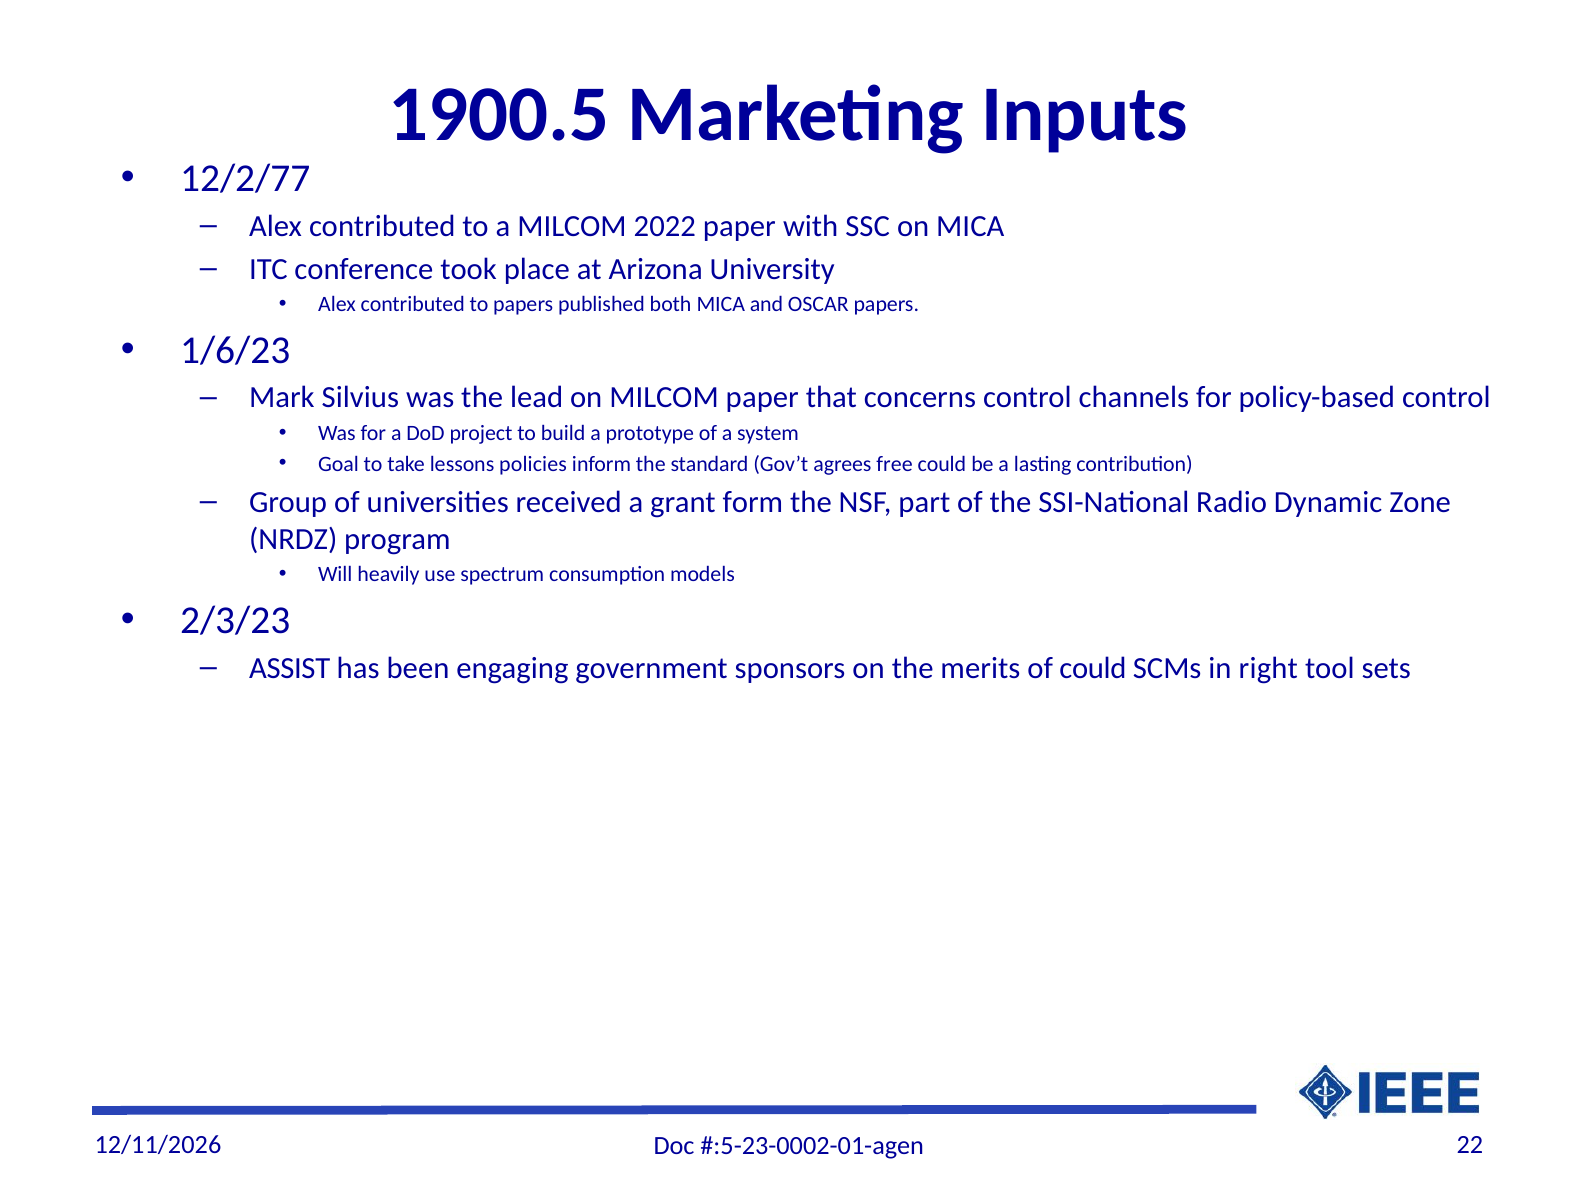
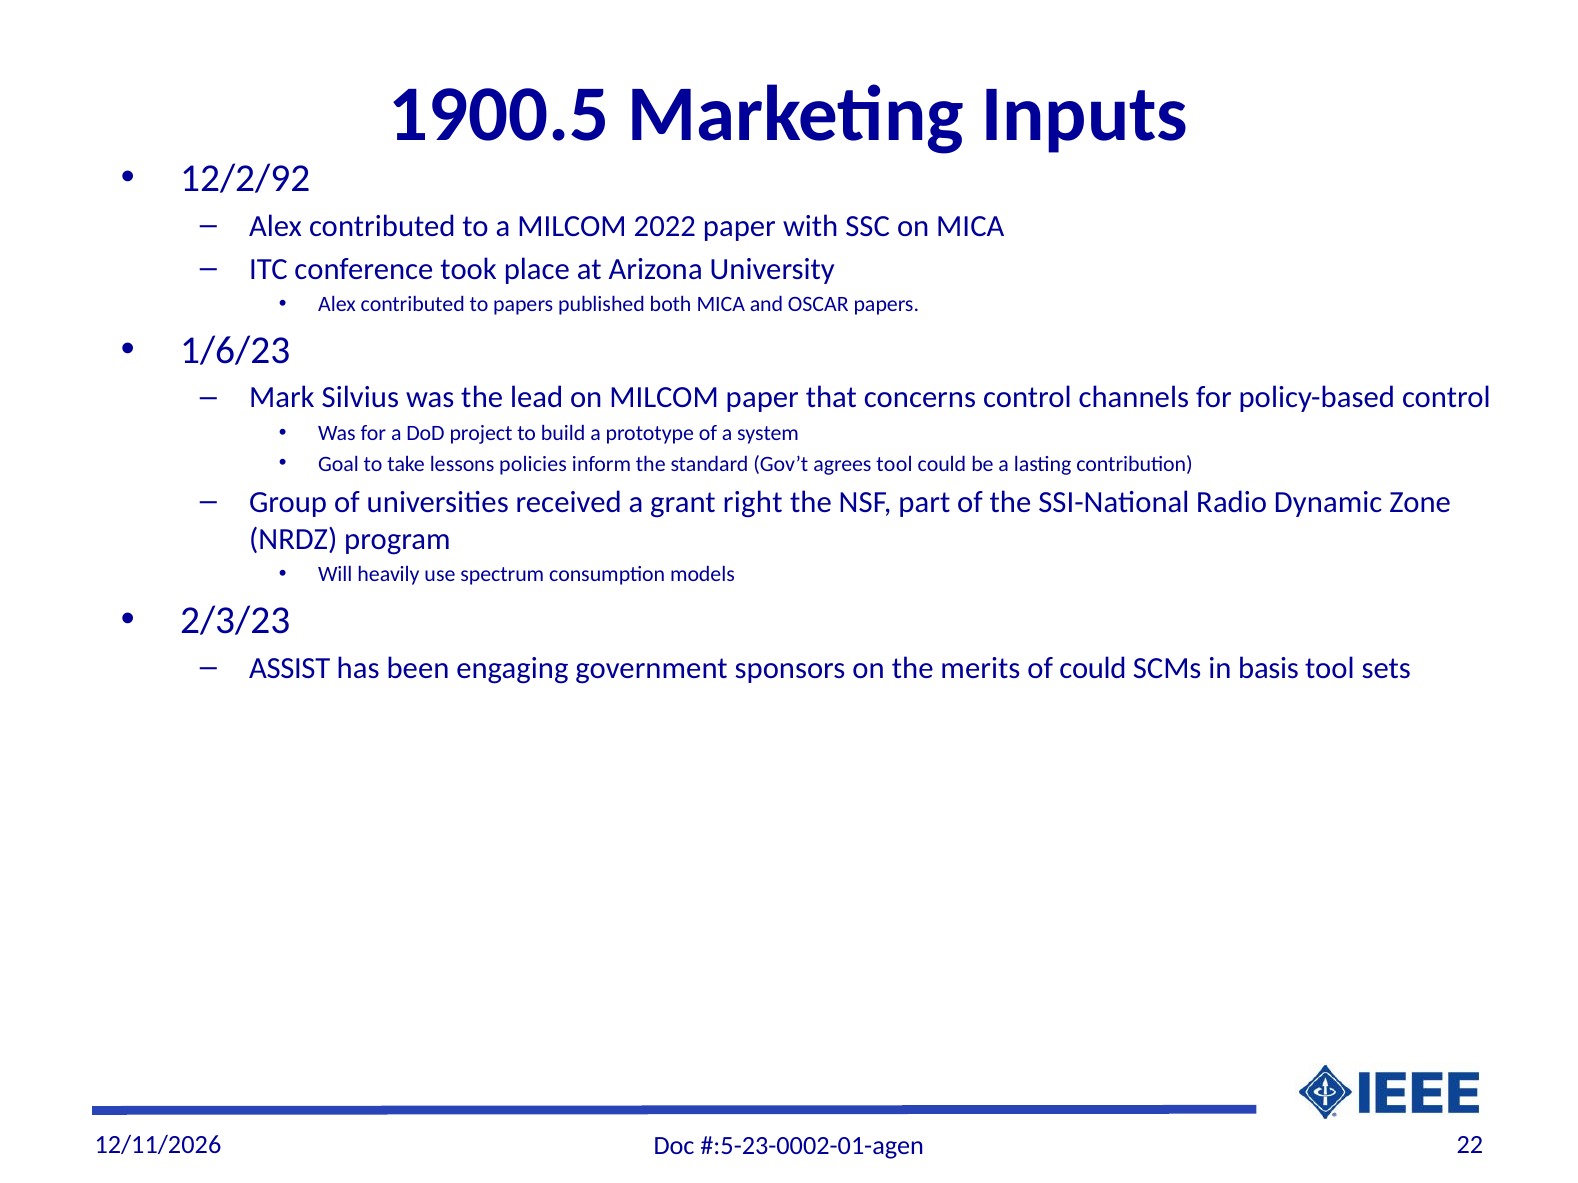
12/2/77: 12/2/77 -> 12/2/92
agrees free: free -> tool
form: form -> right
right: right -> basis
